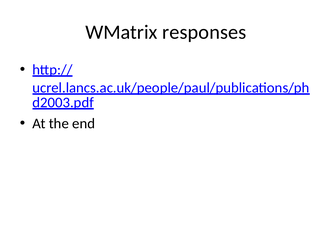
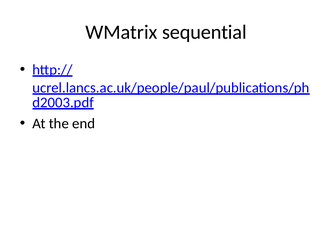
responses: responses -> sequential
